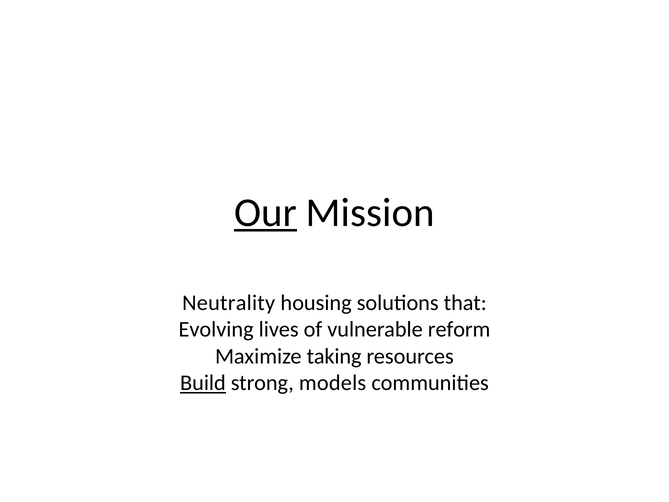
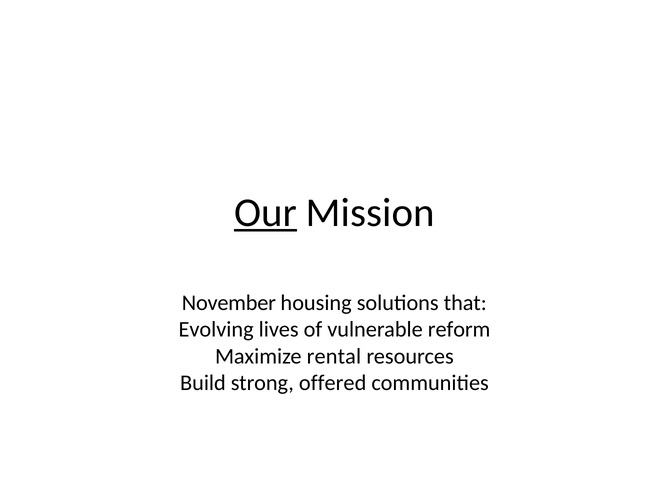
Neutrality: Neutrality -> November
taking: taking -> rental
Build underline: present -> none
models: models -> offered
